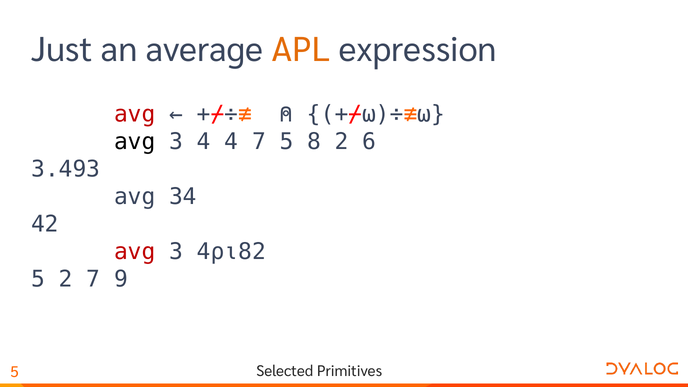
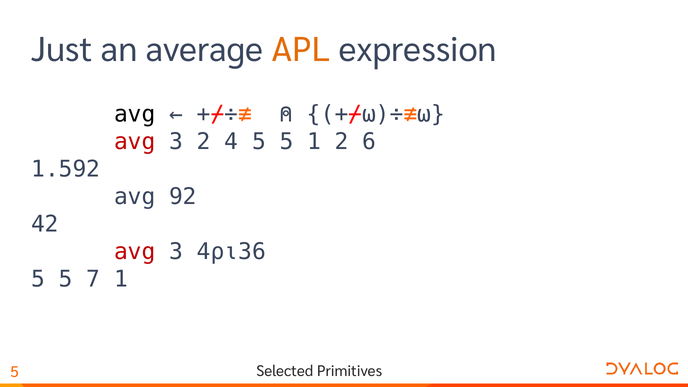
avg at (135, 114) colour: red -> black
avg at (135, 142) colour: black -> red
3 4: 4 -> 2
4 7: 7 -> 5
5 8: 8 -> 1
3.493: 3.493 -> 1.592
34: 34 -> 92
4⍴⍳82: 4⍴⍳82 -> 4⍴⍳36
2 at (66, 279): 2 -> 5
7 9: 9 -> 1
